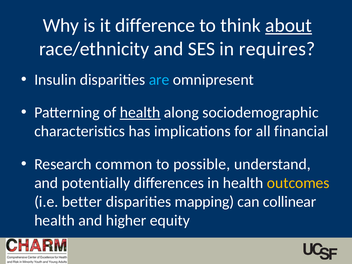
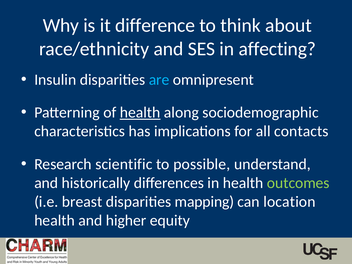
about underline: present -> none
requires: requires -> affecting
financial: financial -> contacts
common: common -> scientific
potentially: potentially -> historically
outcomes colour: yellow -> light green
better: better -> breast
collinear: collinear -> location
